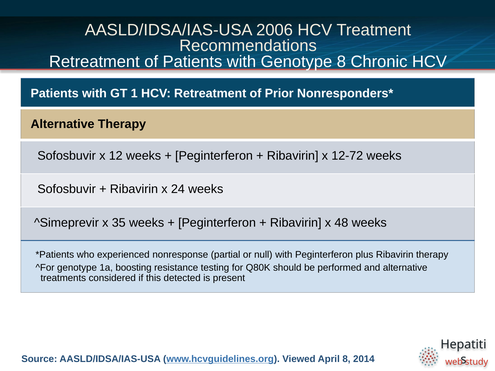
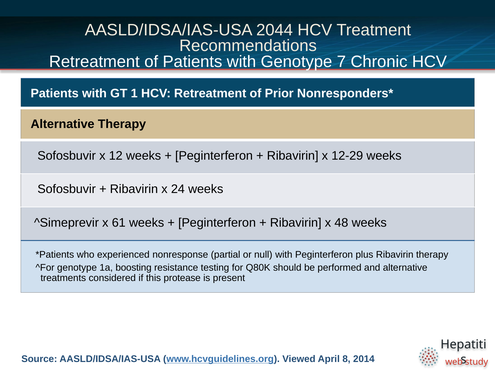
2006: 2006 -> 2044
Genotype 8: 8 -> 7
12-72: 12-72 -> 12-29
35: 35 -> 61
detected: detected -> protease
